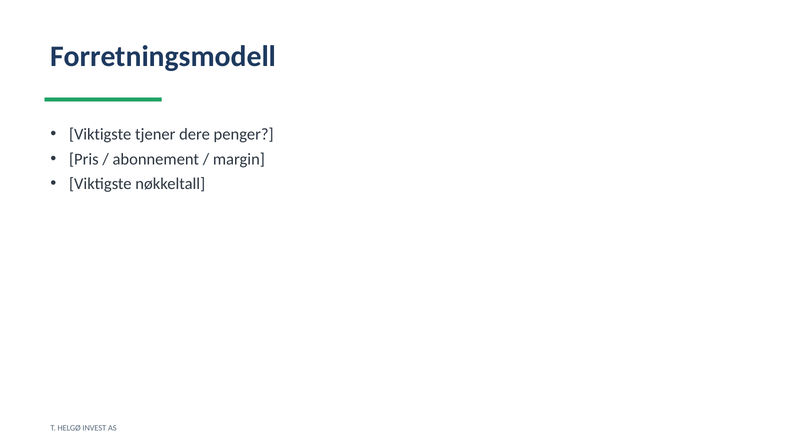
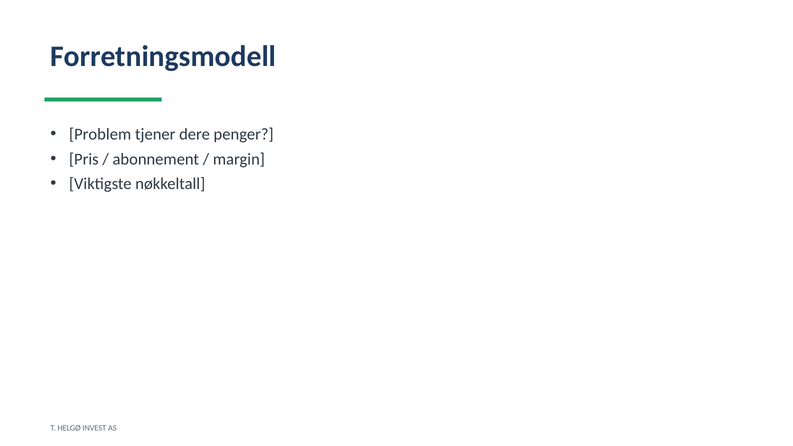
Viktigste at (100, 134): Viktigste -> Problem
